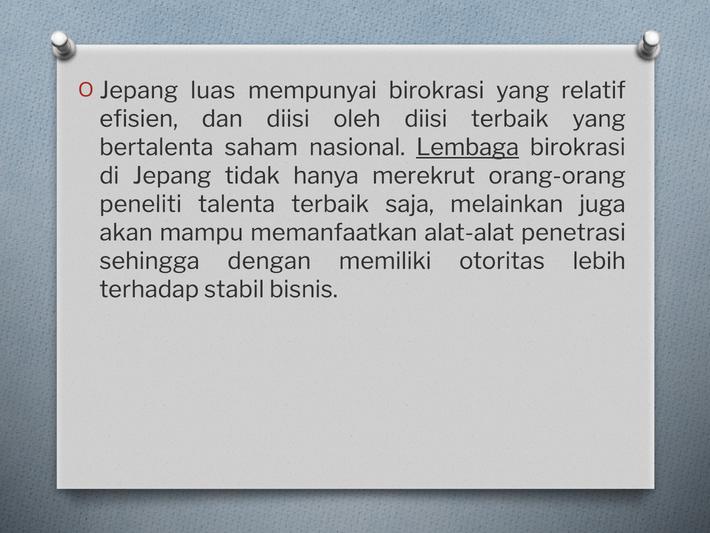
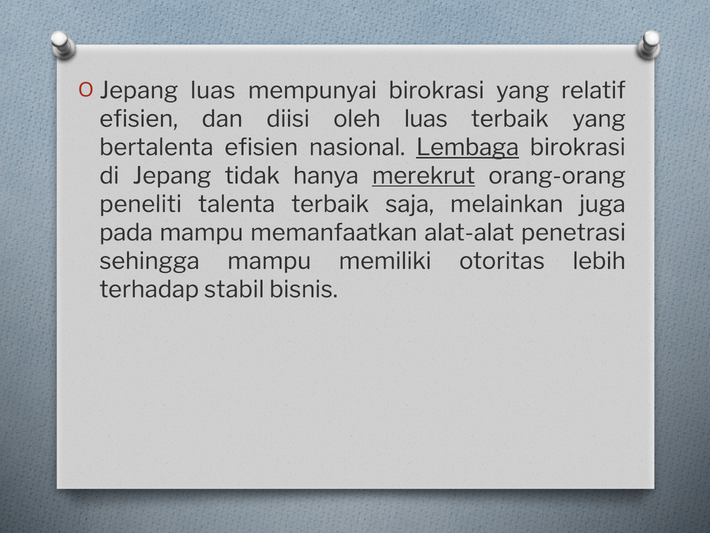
oleh diisi: diisi -> luas
bertalenta saham: saham -> efisien
merekrut underline: none -> present
akan: akan -> pada
sehingga dengan: dengan -> mampu
